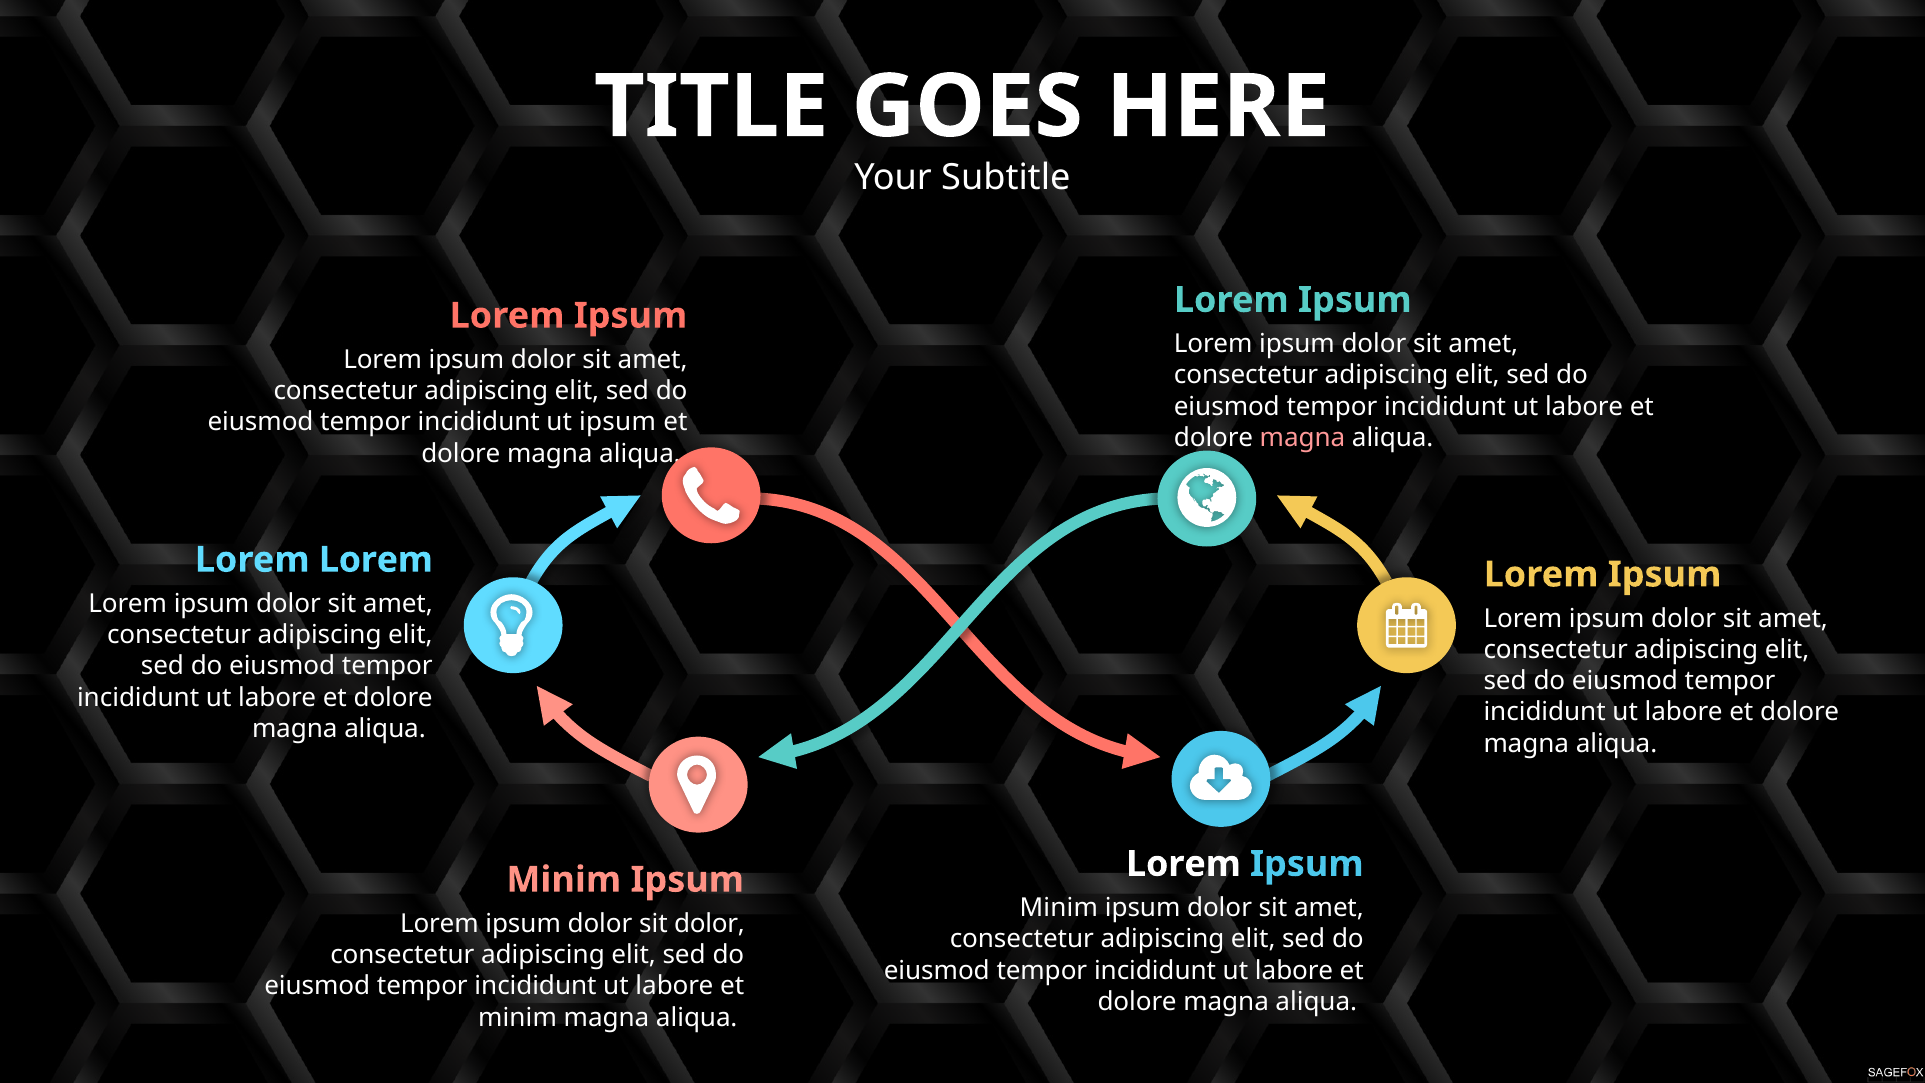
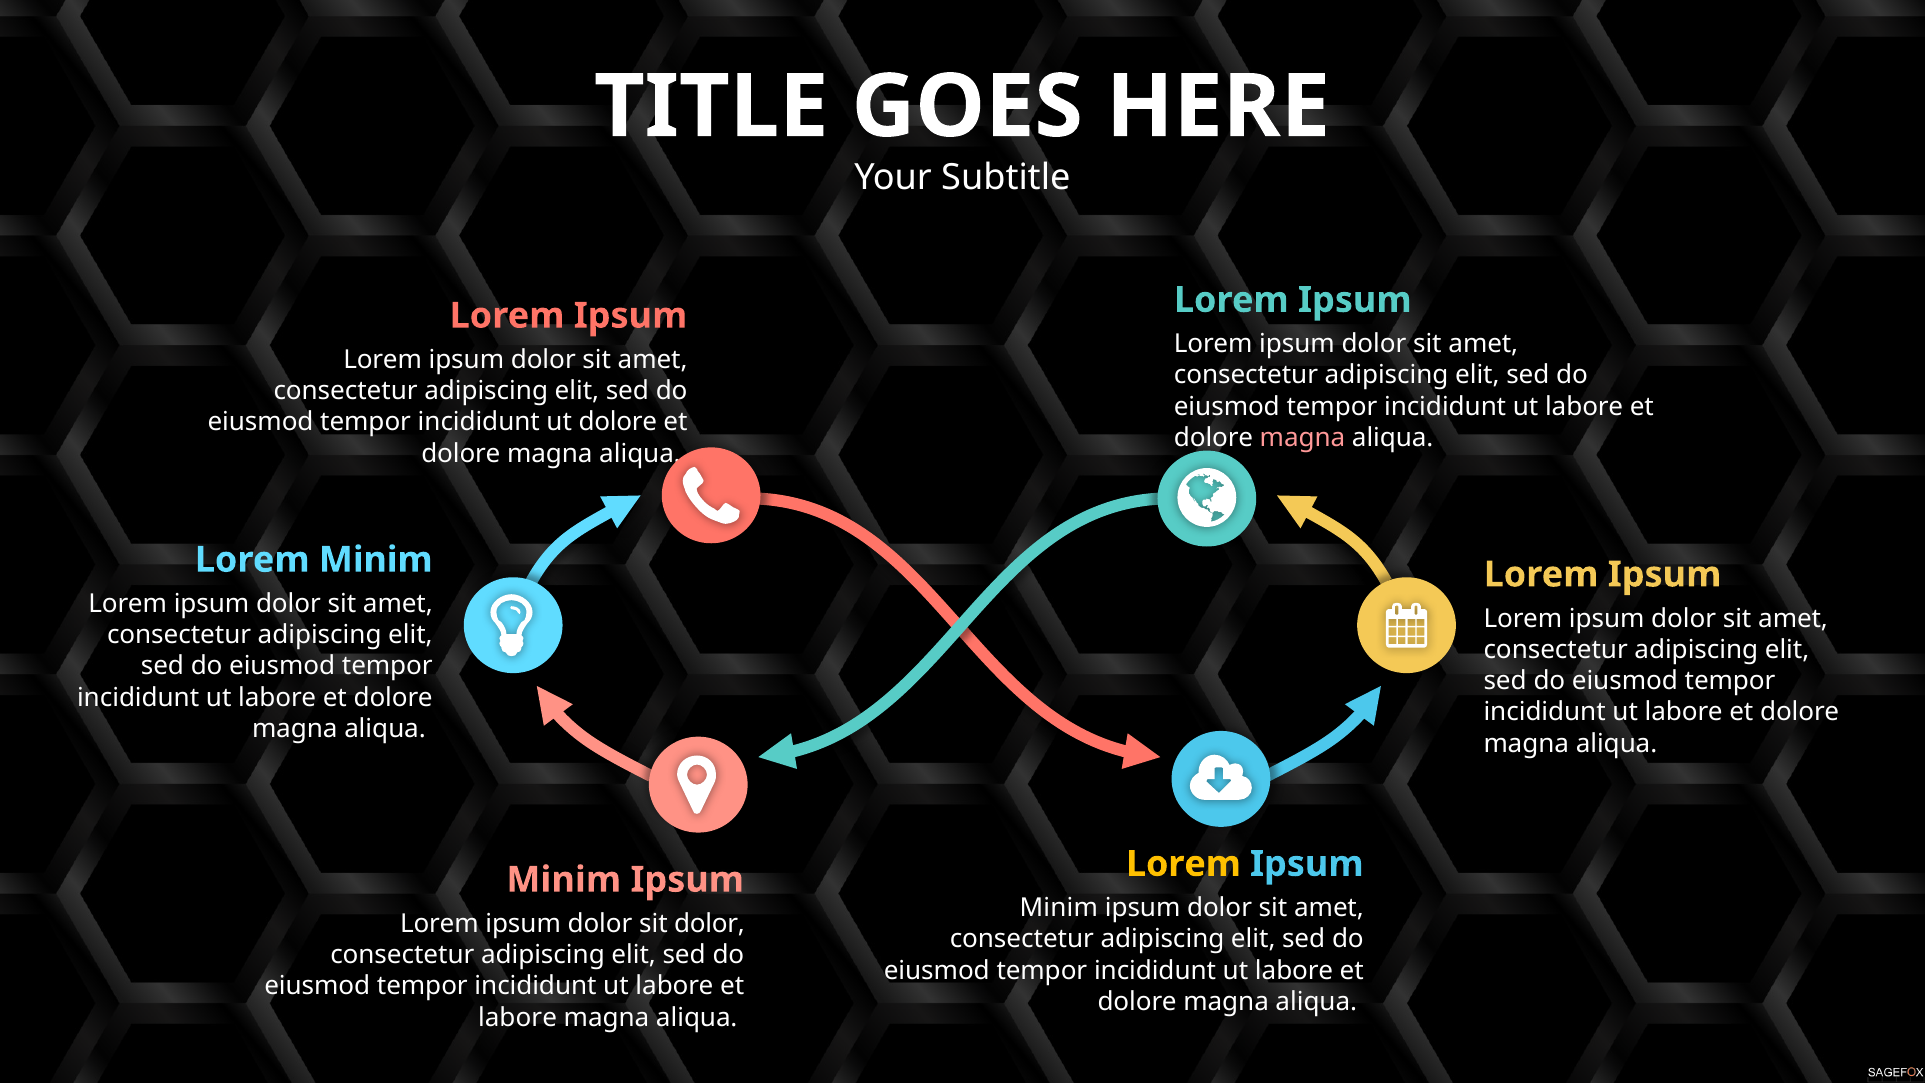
ut ipsum: ipsum -> dolore
Lorem at (376, 560): Lorem -> Minim
Lorem at (1183, 864) colour: white -> yellow
minim at (517, 1017): minim -> labore
